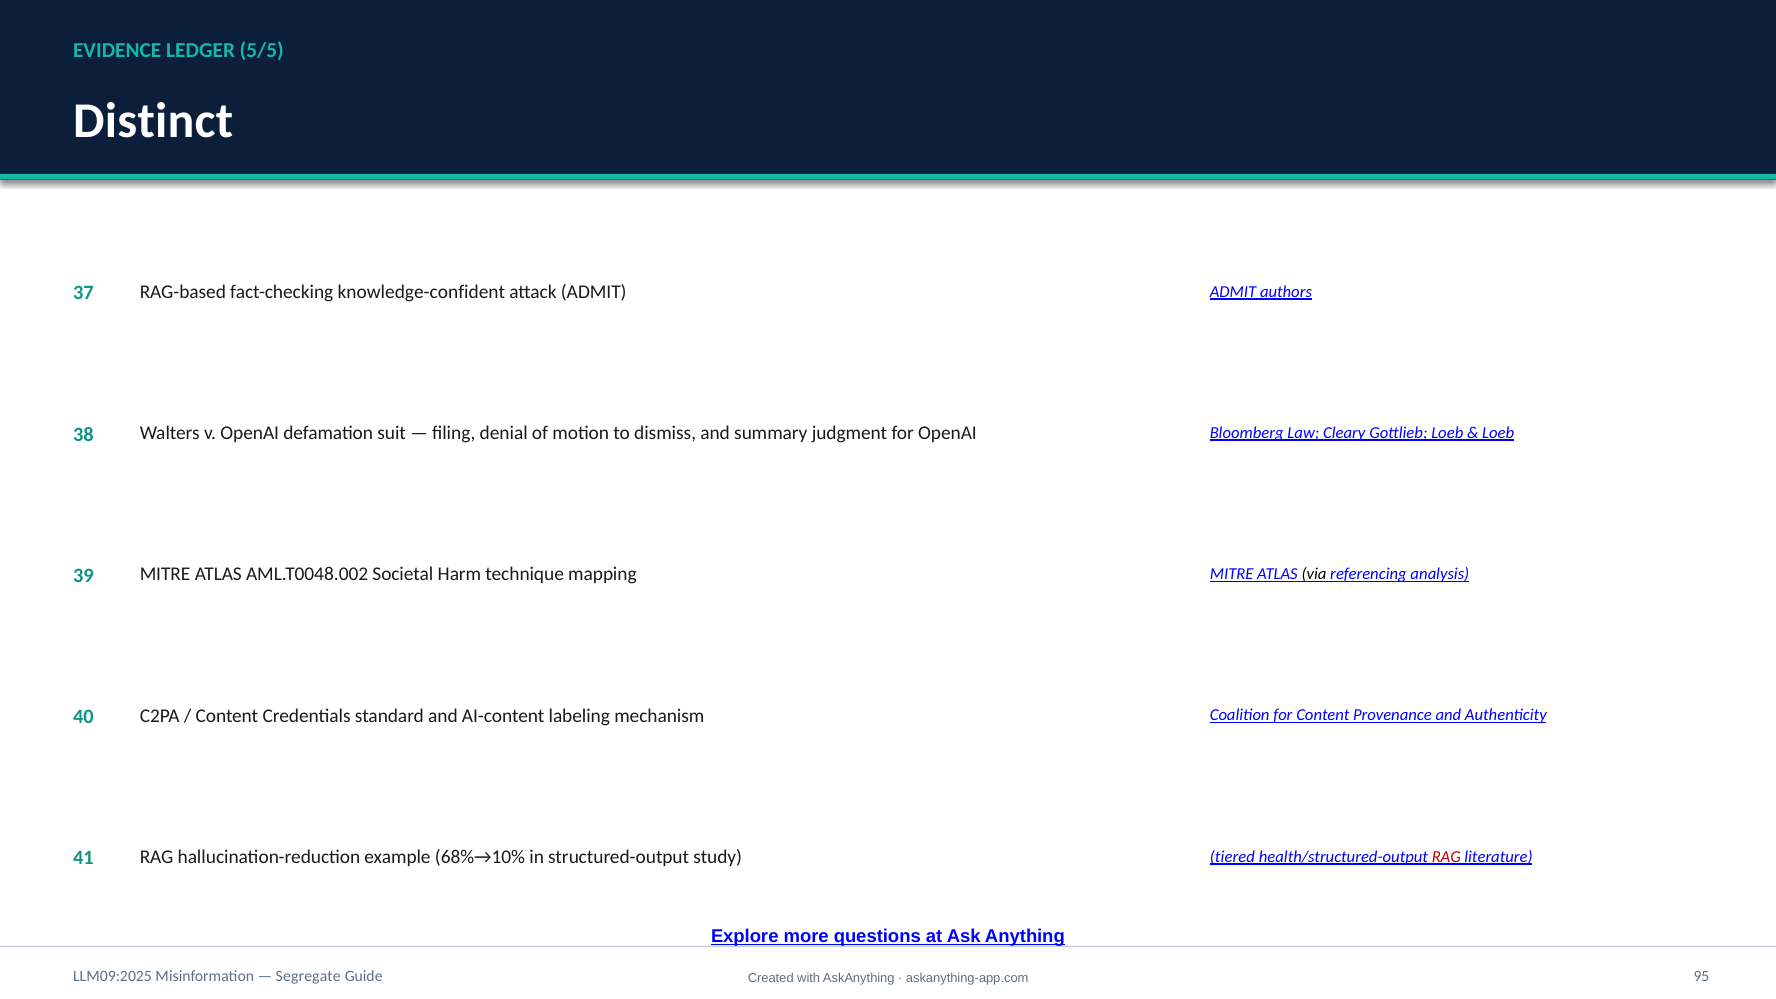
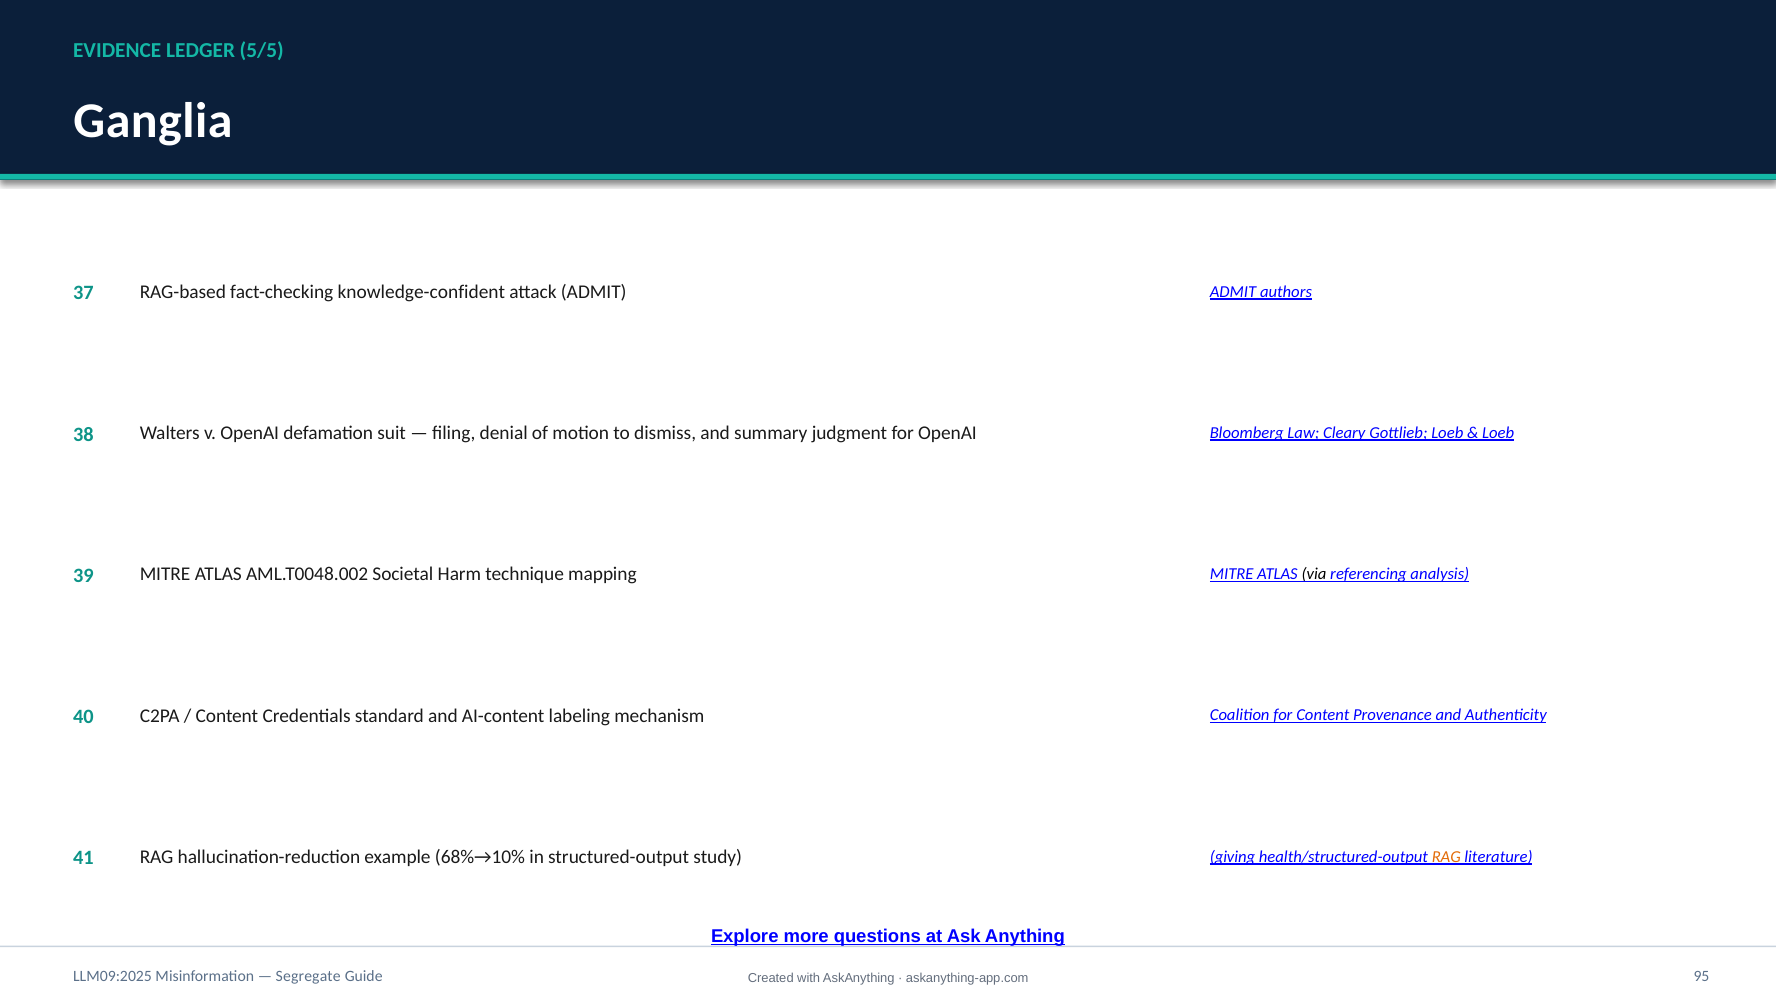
Distinct: Distinct -> Ganglia
tiered: tiered -> giving
RAG at (1446, 857) colour: red -> orange
